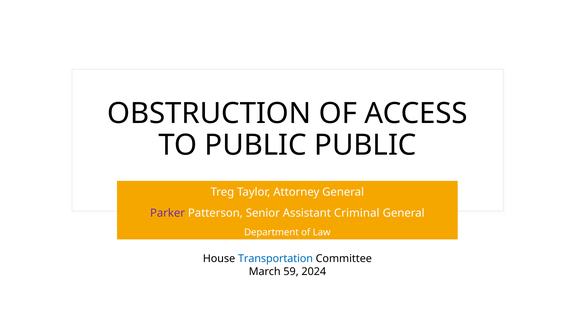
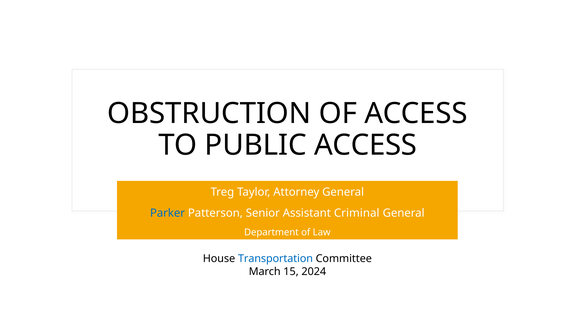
PUBLIC PUBLIC: PUBLIC -> ACCESS
Parker colour: purple -> blue
59: 59 -> 15
